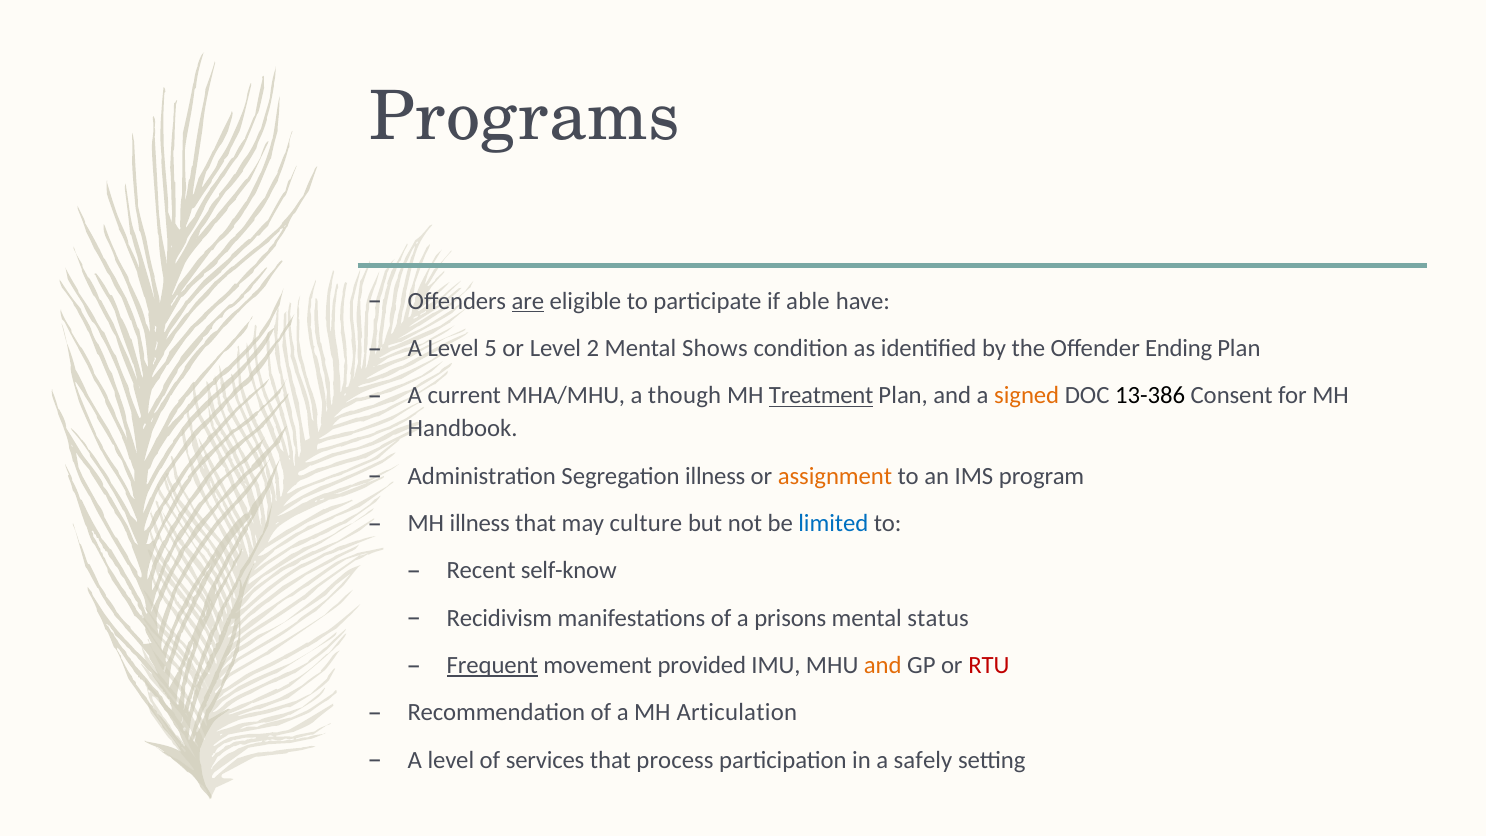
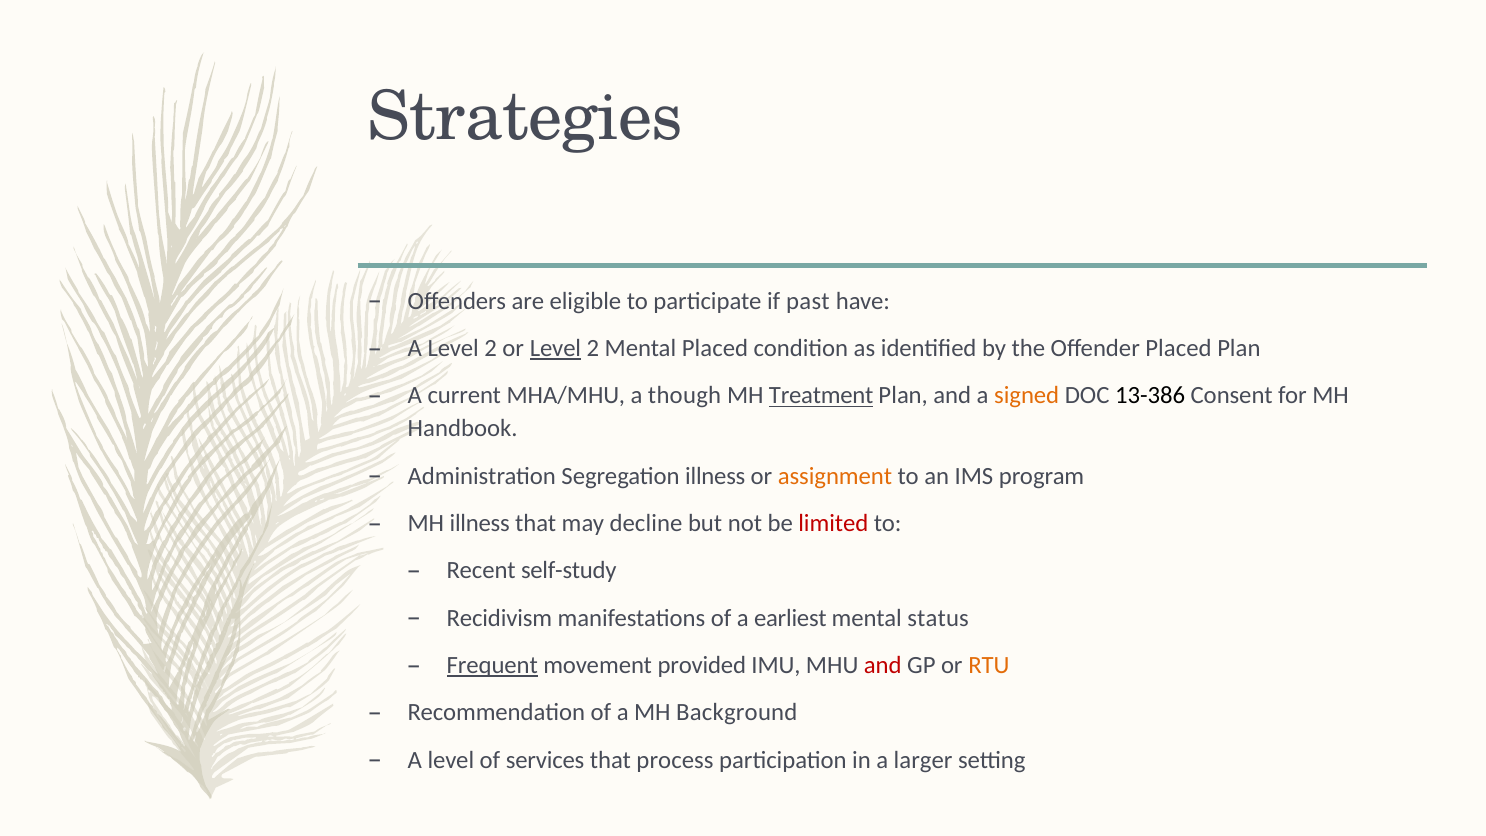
Programs: Programs -> Strategies
are underline: present -> none
able: able -> past
A Level 5: 5 -> 2
Level at (555, 348) underline: none -> present
Mental Shows: Shows -> Placed
Offender Ending: Ending -> Placed
culture: culture -> decline
limited colour: blue -> red
self-know: self-know -> self-study
prisons: prisons -> earliest
and at (883, 665) colour: orange -> red
RTU colour: red -> orange
Articulation: Articulation -> Background
safely: safely -> larger
